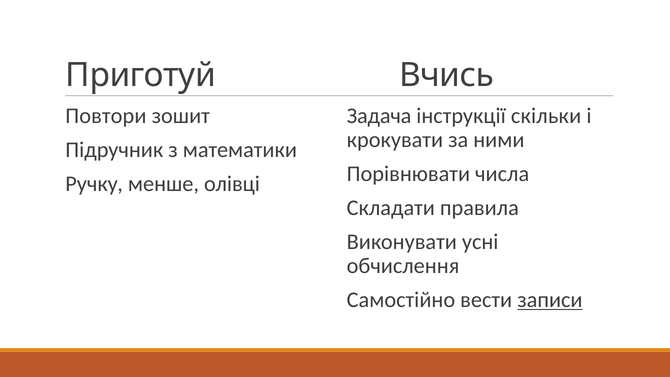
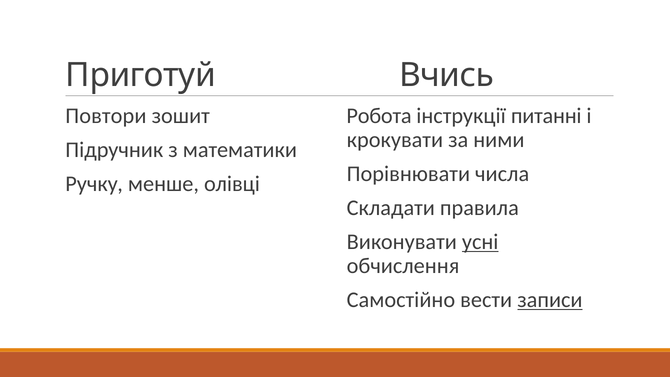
Задача: Задача -> Робота
скільки: скільки -> питанні
усні underline: none -> present
